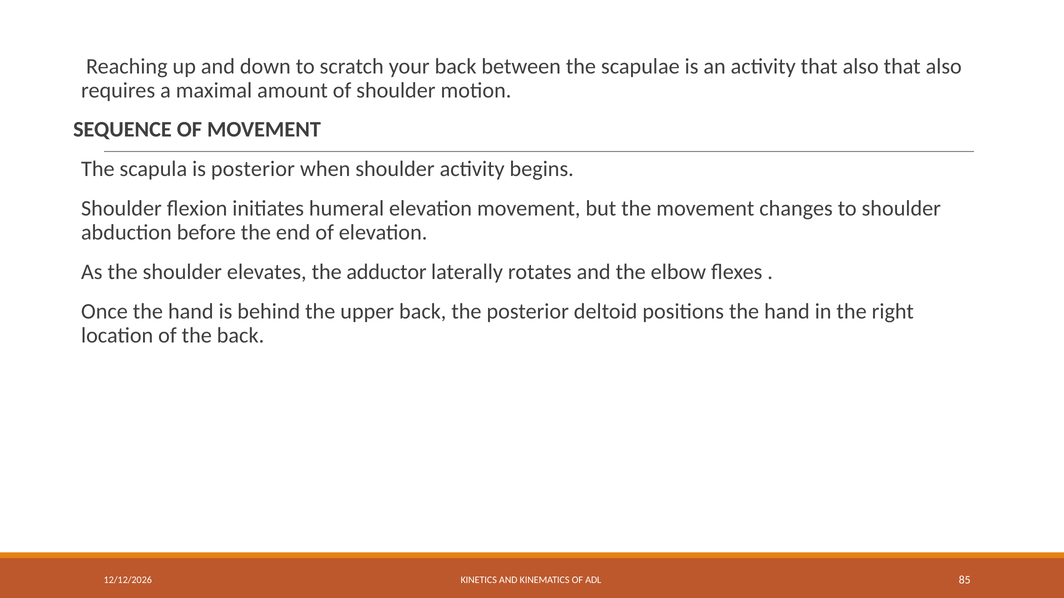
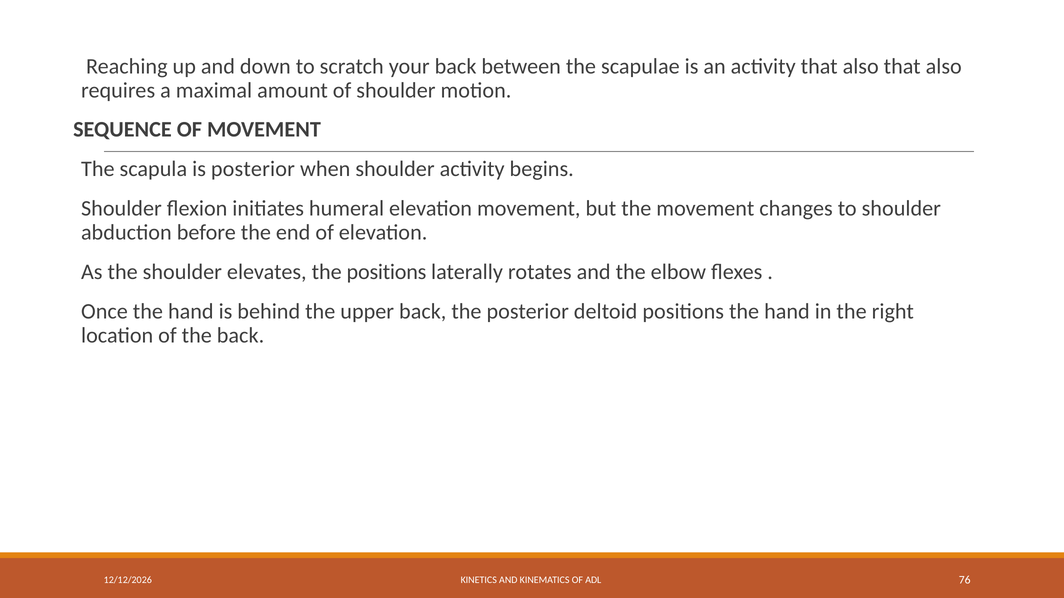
the adductor: adductor -> positions
85: 85 -> 76
